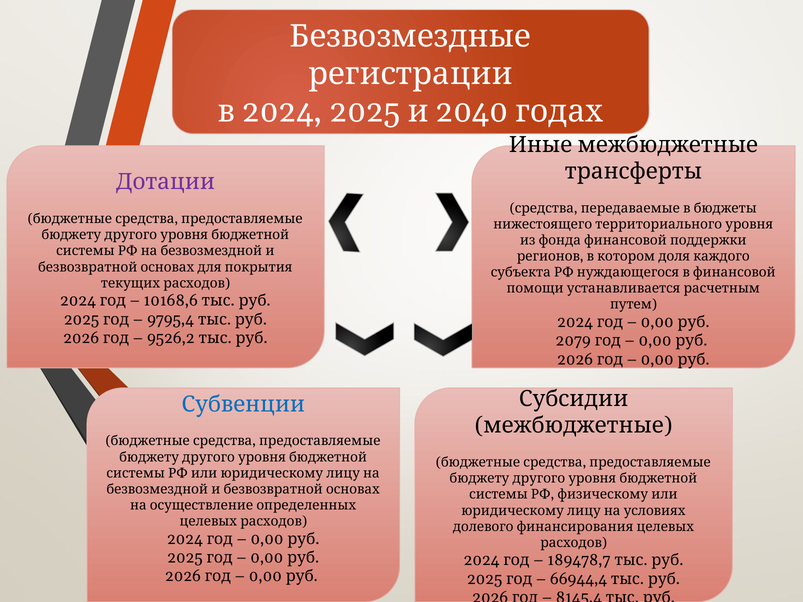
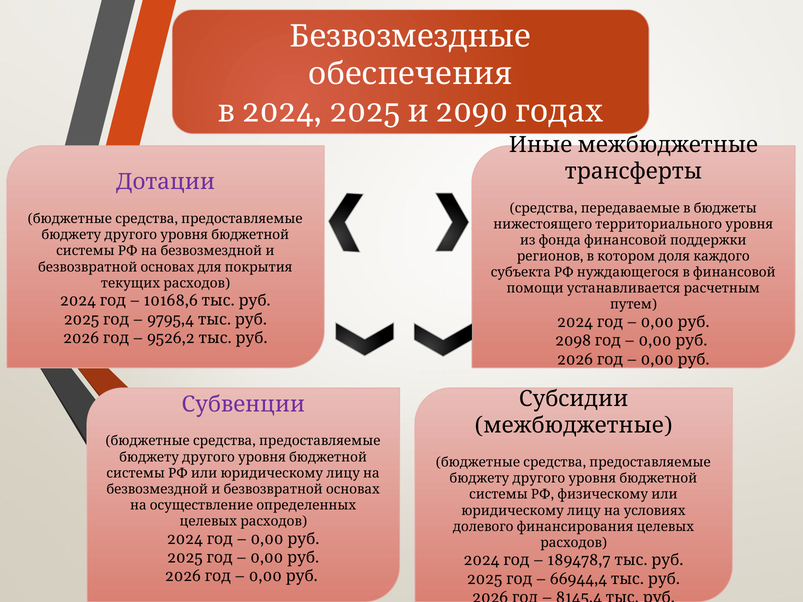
регистрации: регистрации -> обеспечения
2040: 2040 -> 2090
2079: 2079 -> 2098
Субвенции colour: blue -> purple
